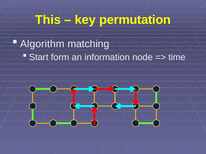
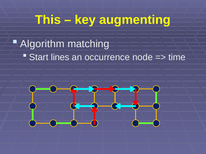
permutation: permutation -> augmenting
form: form -> lines
information: information -> occurrence
